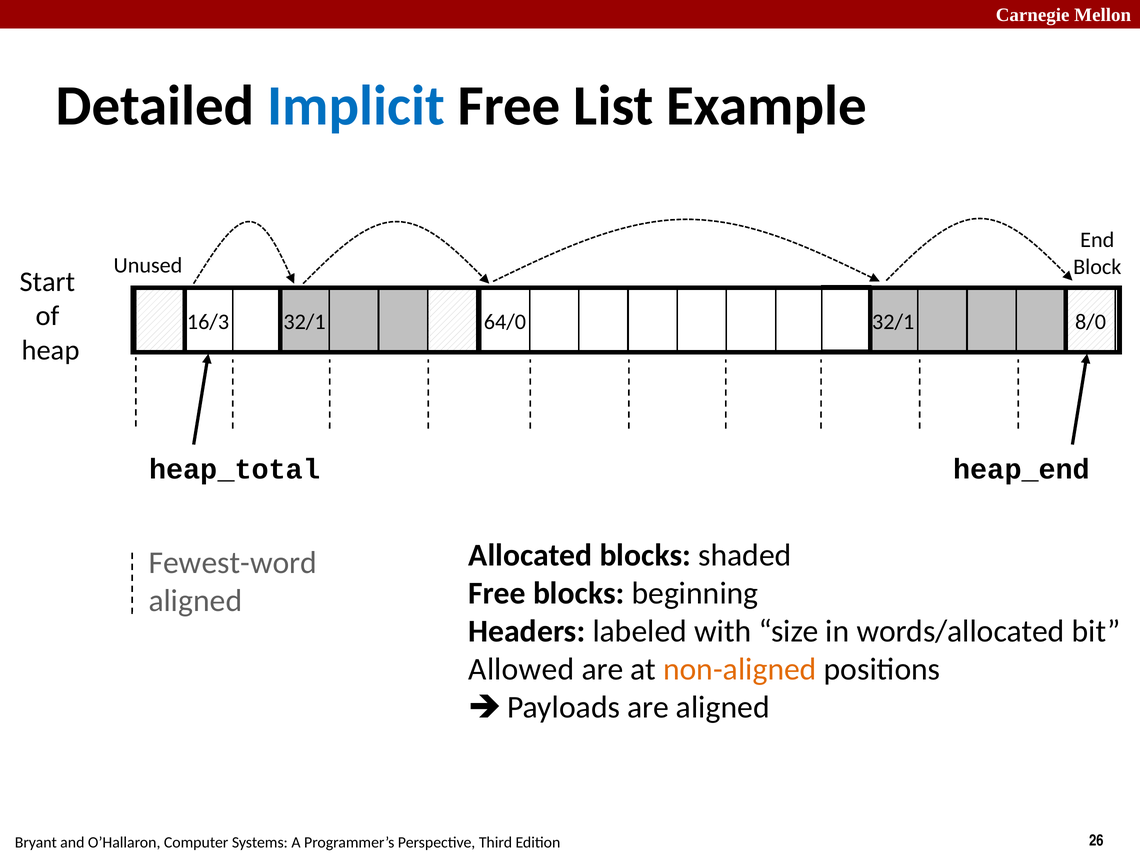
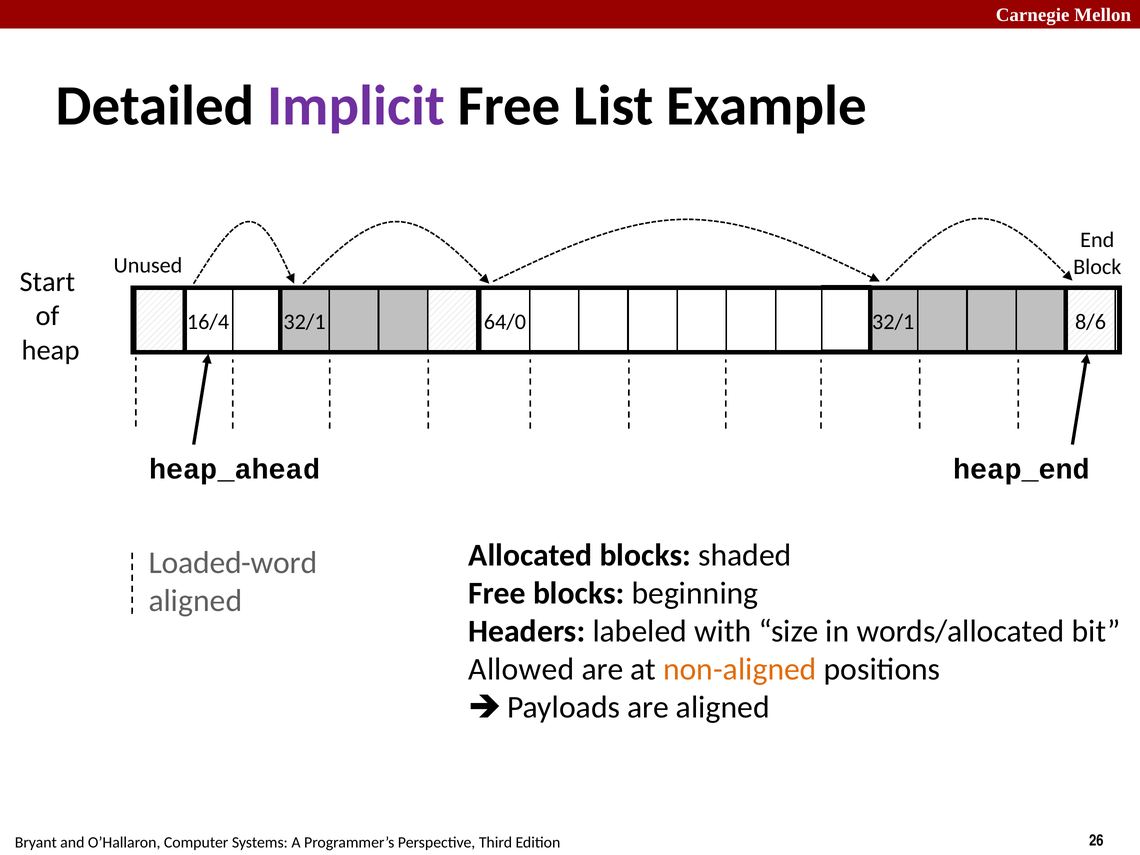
Implicit colour: blue -> purple
16/3: 16/3 -> 16/4
8/0: 8/0 -> 8/6
heap_total: heap_total -> heap_ahead
Fewest-word: Fewest-word -> Loaded-word
